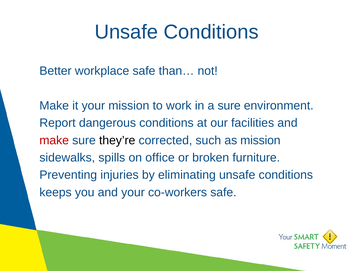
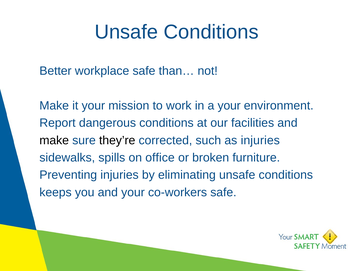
a sure: sure -> your
make at (54, 141) colour: red -> black
as mission: mission -> injuries
